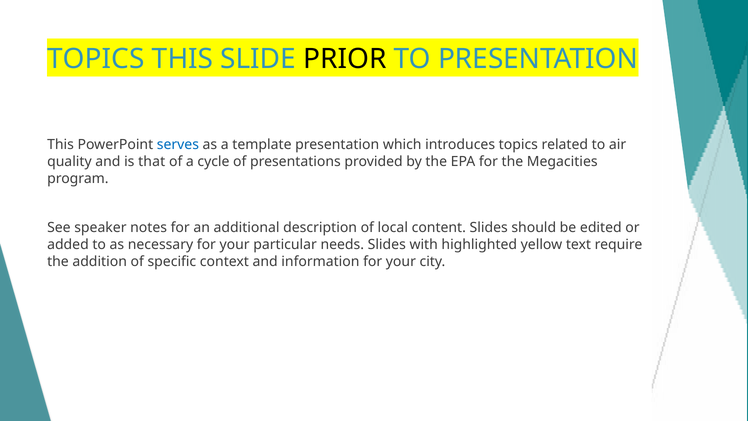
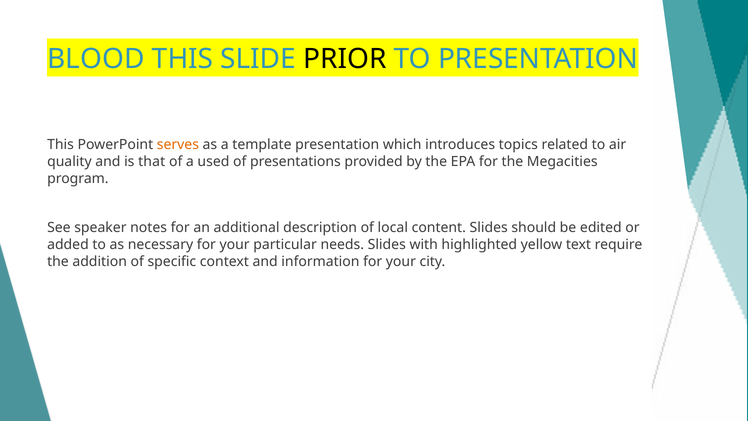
TOPICS at (96, 59): TOPICS -> BLOOD
serves colour: blue -> orange
cycle: cycle -> used
